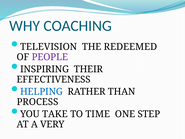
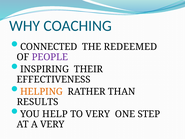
TELEVISION: TELEVISION -> CONNECTED
HELPING colour: blue -> orange
PROCESS: PROCESS -> RESULTS
TAKE: TAKE -> HELP
TO TIME: TIME -> VERY
